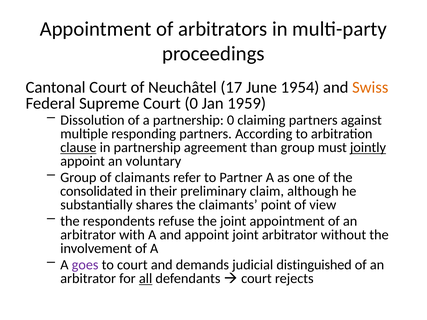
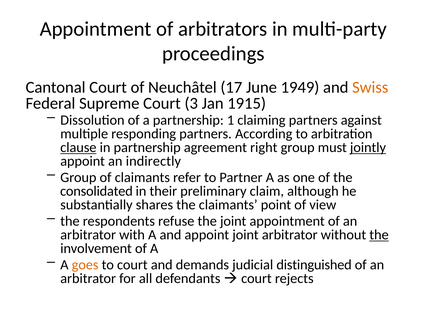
1954: 1954 -> 1949
Court 0: 0 -> 3
1959: 1959 -> 1915
partnership 0: 0 -> 1
than: than -> right
voluntary: voluntary -> indirectly
the at (379, 235) underline: none -> present
goes colour: purple -> orange
all underline: present -> none
